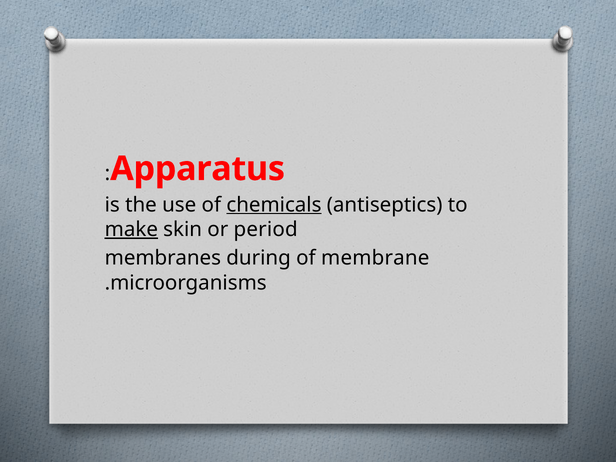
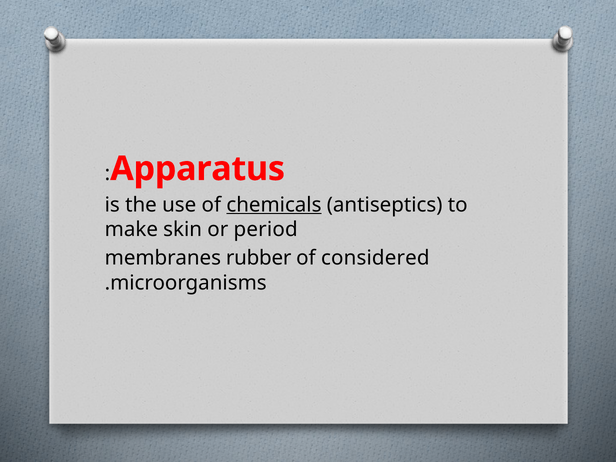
make underline: present -> none
during: during -> rubber
membrane: membrane -> considered
